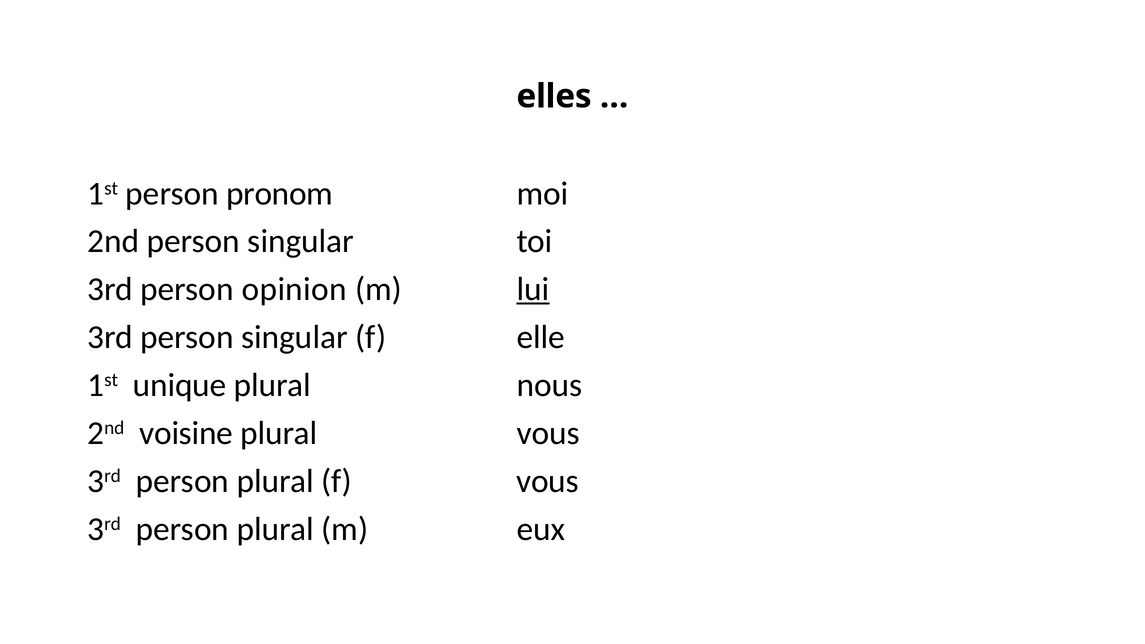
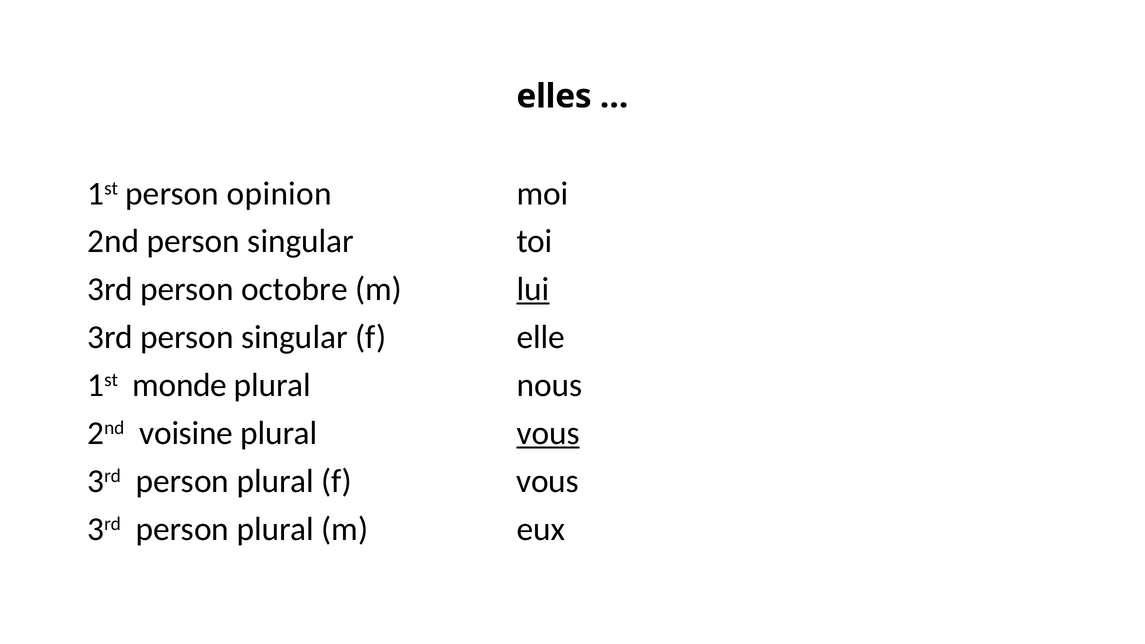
pronom: pronom -> opinion
opinion: opinion -> octobre
unique: unique -> monde
vous at (548, 433) underline: none -> present
